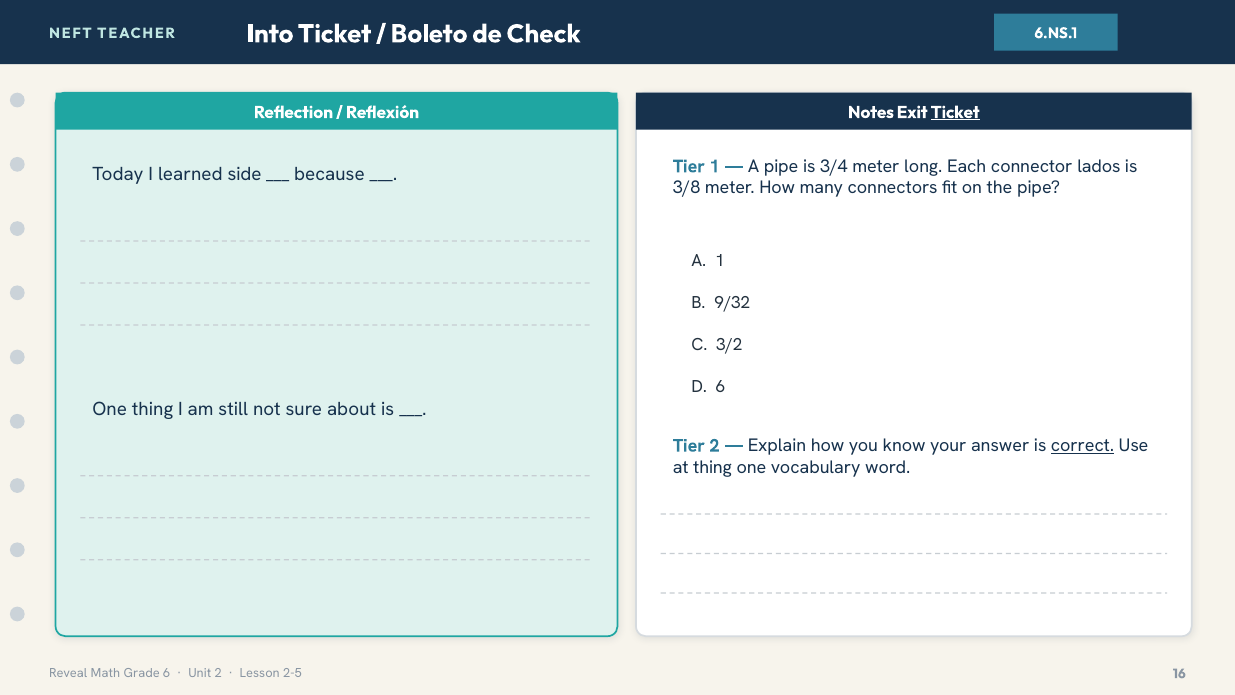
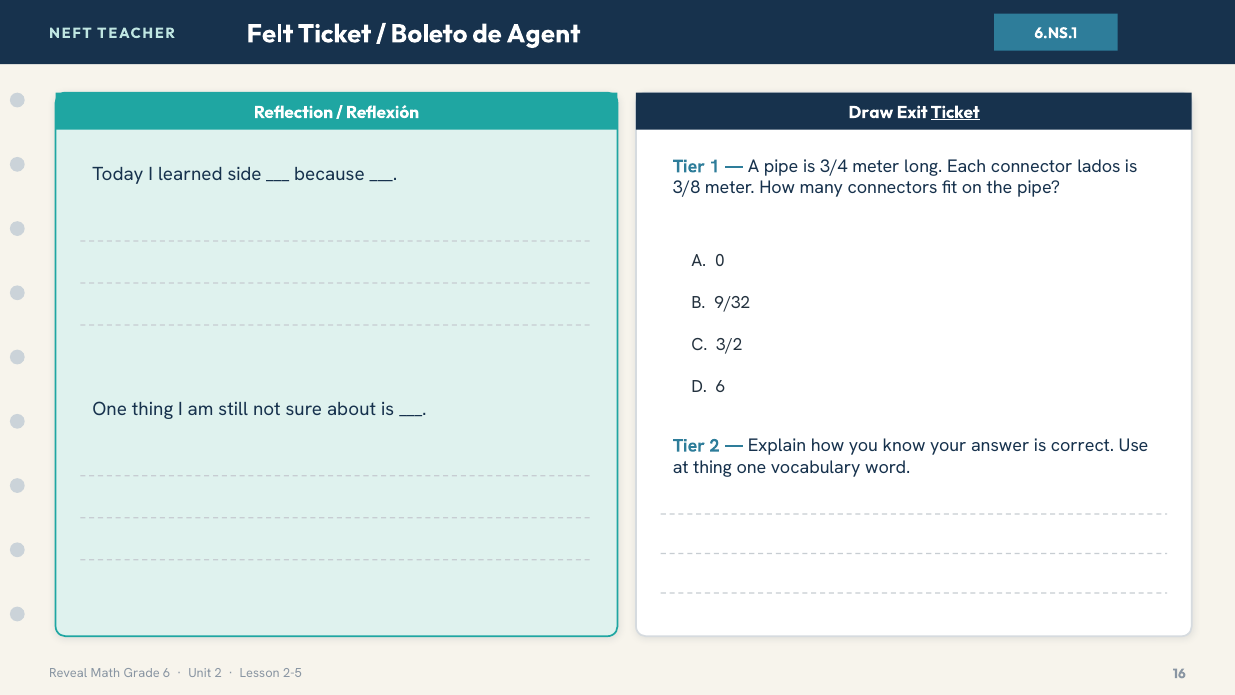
Into: Into -> Felt
Check: Check -> Agent
Notes: Notes -> Draw
A 1: 1 -> 0
correct underline: present -> none
